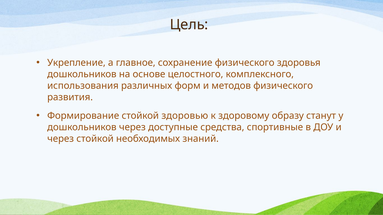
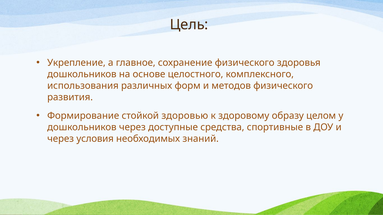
станут: станут -> целом
через стойкой: стойкой -> условия
